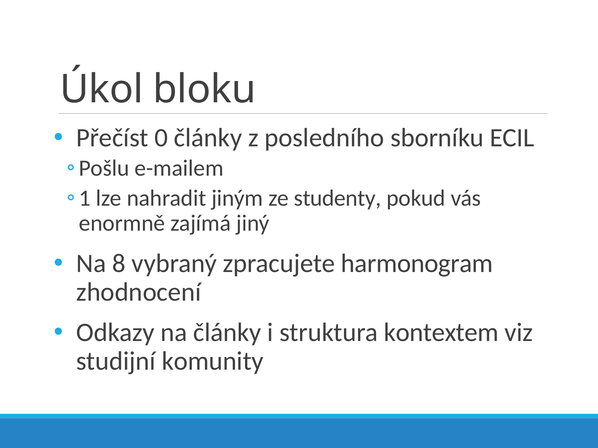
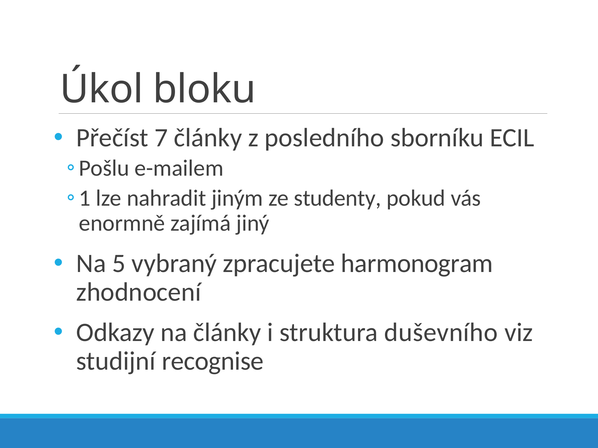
0: 0 -> 7
8: 8 -> 5
kontextem: kontextem -> duševního
komunity: komunity -> recognise
